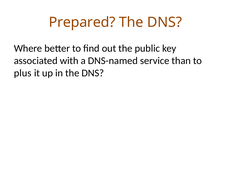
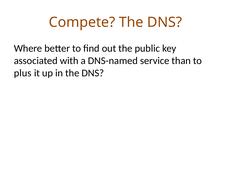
Prepared: Prepared -> Compete
